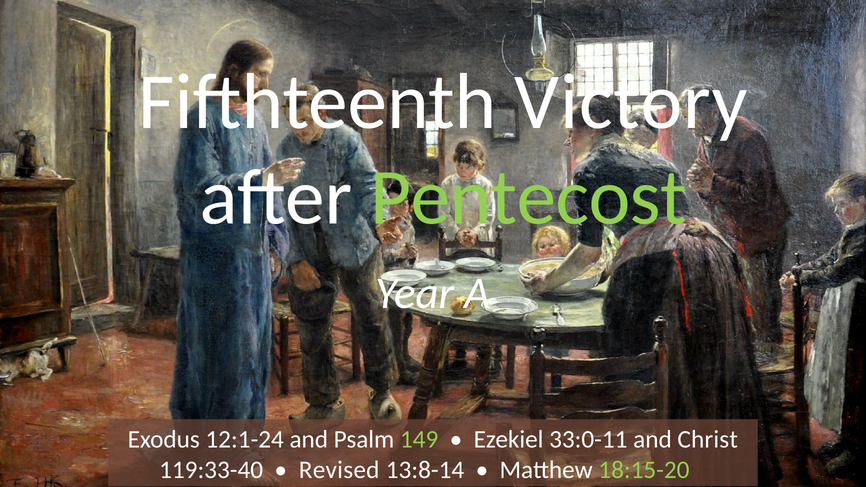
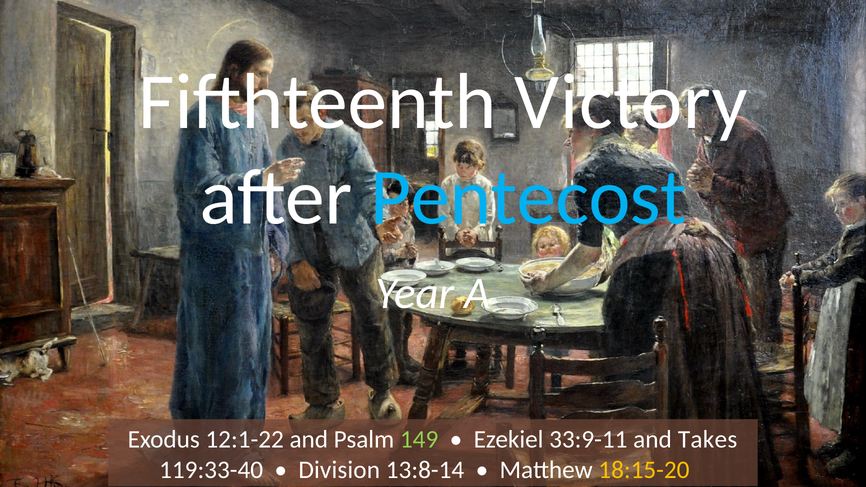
Pentecost colour: light green -> light blue
12:1-24: 12:1-24 -> 12:1-22
33:0-11: 33:0-11 -> 33:9-11
Christ: Christ -> Takes
Revised: Revised -> Division
18:15-20 colour: light green -> yellow
